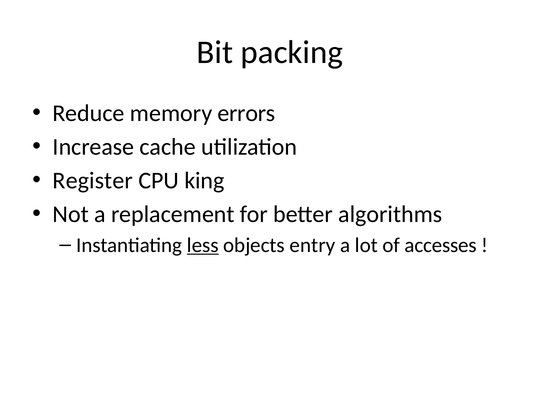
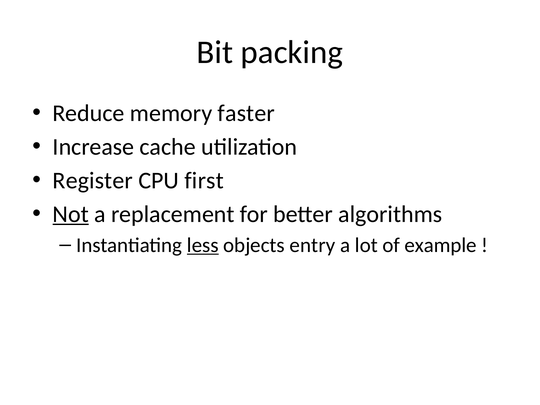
errors: errors -> faster
king: king -> first
Not underline: none -> present
accesses: accesses -> example
